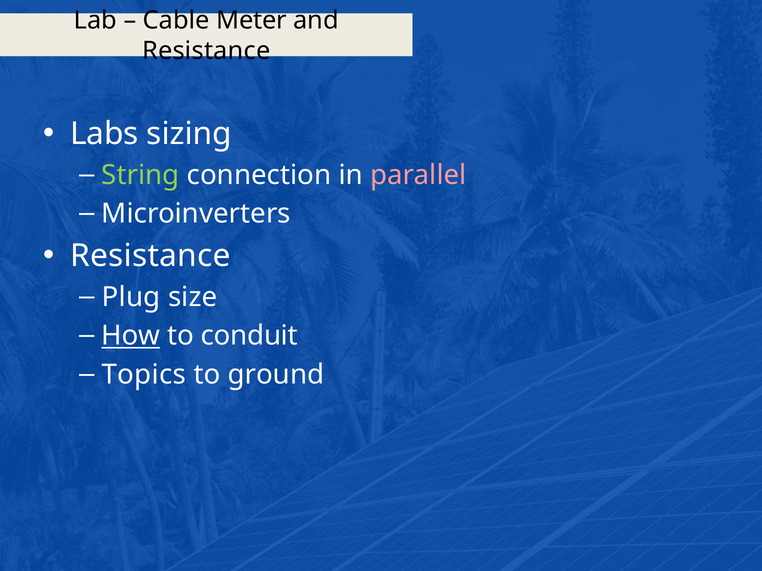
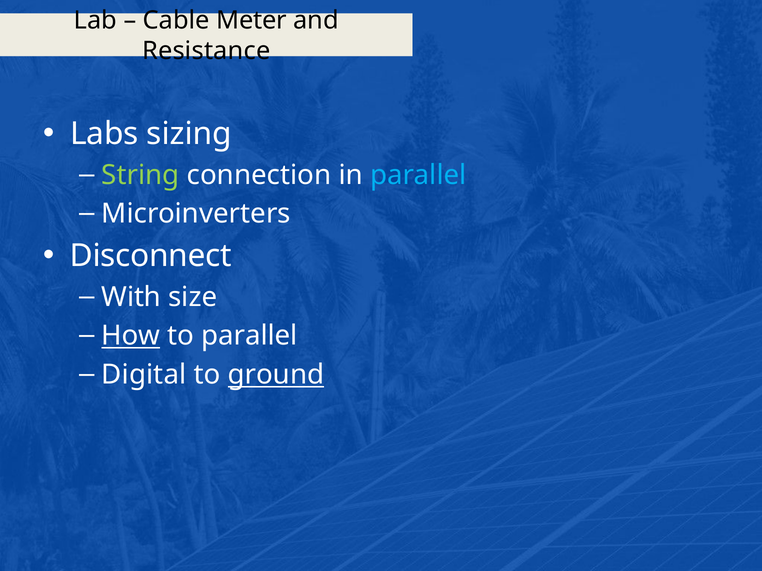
parallel at (418, 175) colour: pink -> light blue
Resistance at (150, 256): Resistance -> Disconnect
Plug: Plug -> With
to conduit: conduit -> parallel
Topics: Topics -> Digital
ground underline: none -> present
